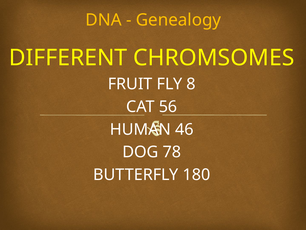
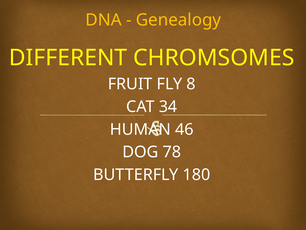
56: 56 -> 34
